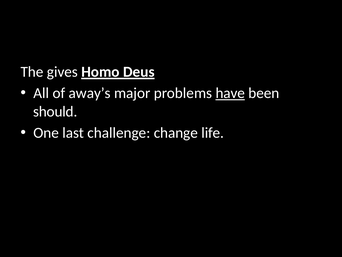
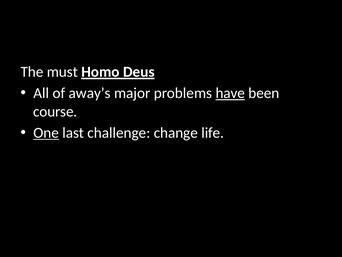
gives: gives -> must
should: should -> course
One underline: none -> present
